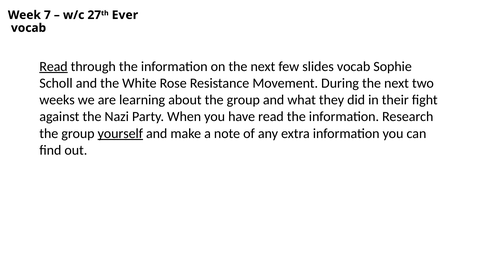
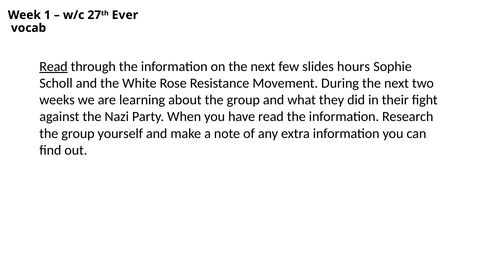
7: 7 -> 1
slides vocab: vocab -> hours
yourself underline: present -> none
